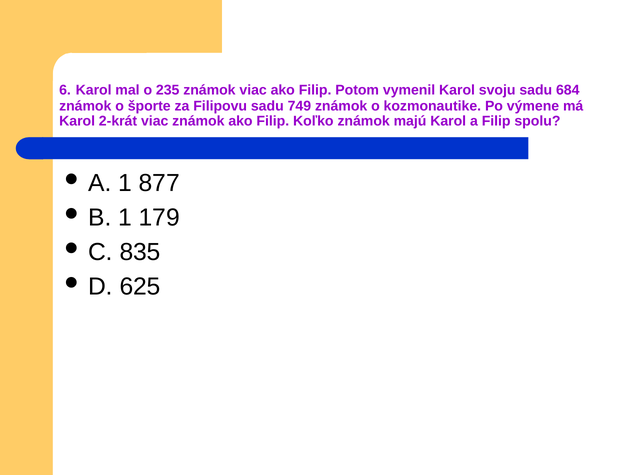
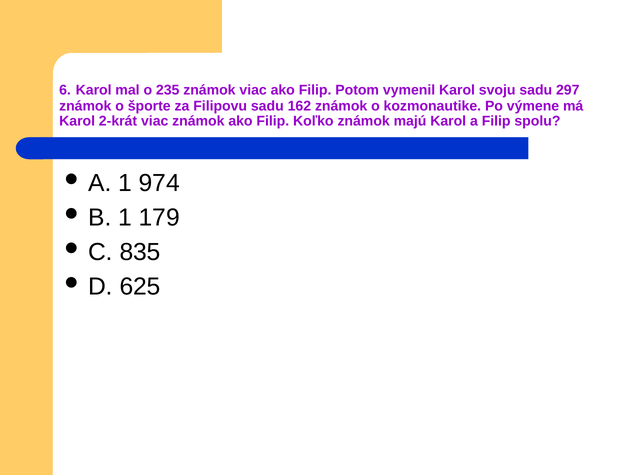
684: 684 -> 297
749: 749 -> 162
877: 877 -> 974
